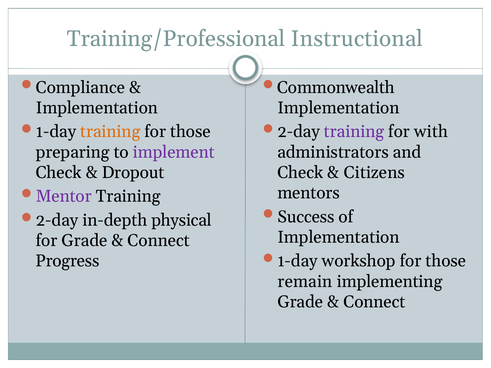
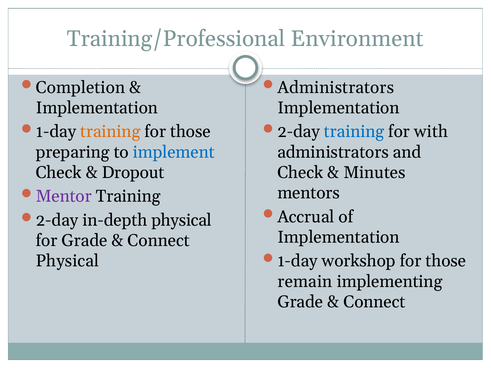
Instructional: Instructional -> Environment
Compliance: Compliance -> Completion
Commonwealth at (336, 87): Commonwealth -> Administrators
training at (354, 132) colour: purple -> blue
implement colour: purple -> blue
Citizens: Citizens -> Minutes
Success: Success -> Accrual
Progress at (68, 261): Progress -> Physical
